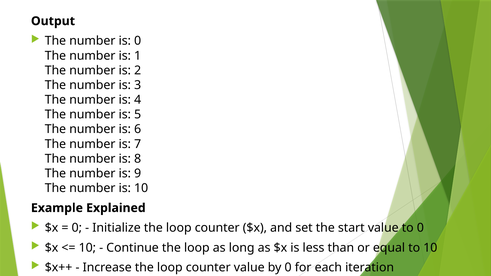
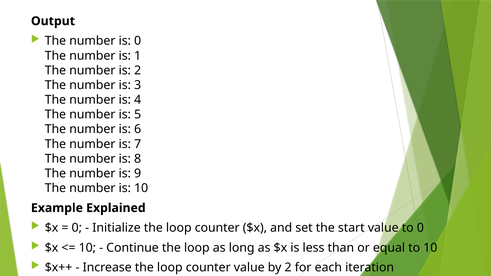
by 0: 0 -> 2
